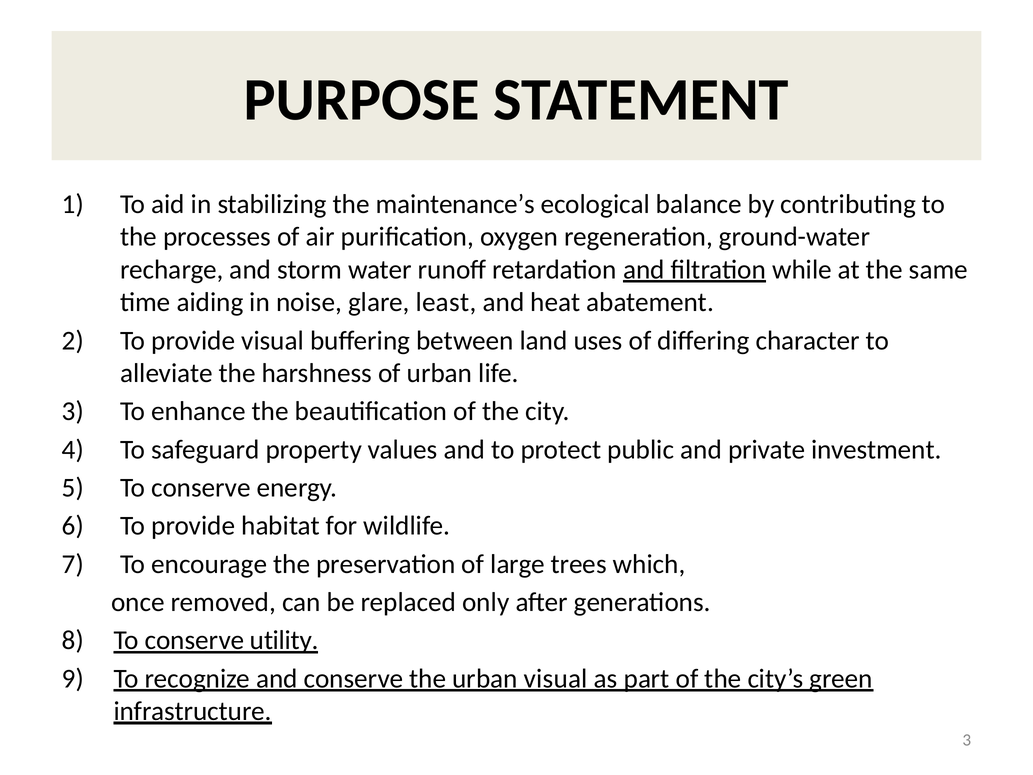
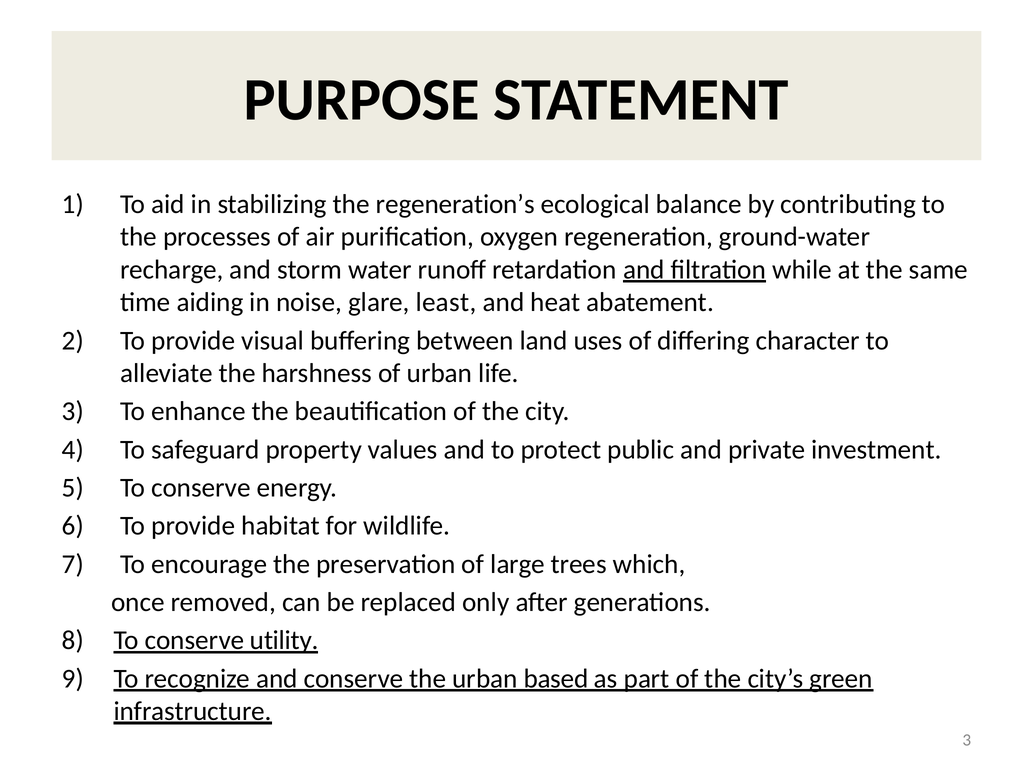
maintenance’s: maintenance’s -> regeneration’s
urban visual: visual -> based
